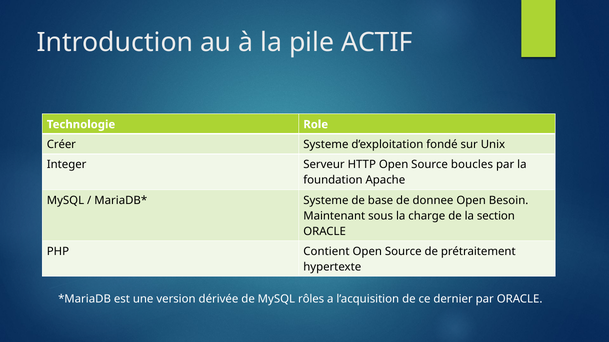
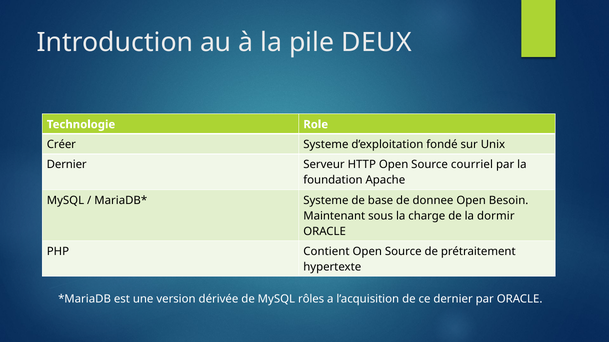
ACTIF: ACTIF -> DEUX
Integer at (67, 165): Integer -> Dernier
boucles: boucles -> courriel
section: section -> dormir
